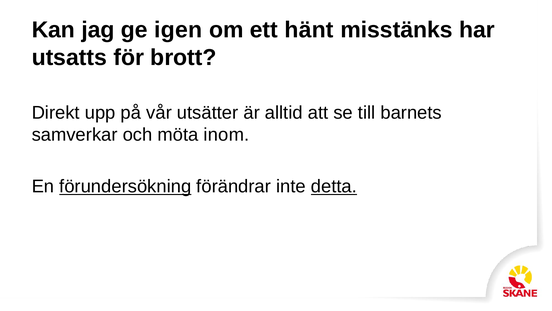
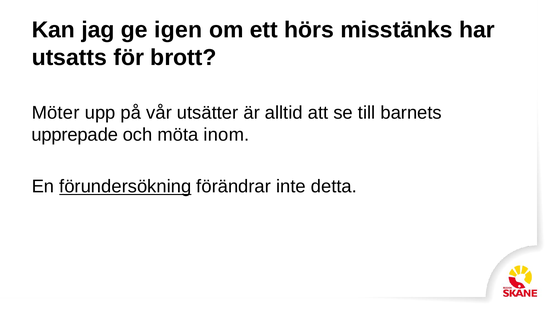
hänt: hänt -> hörs
Direkt: Direkt -> Möter
samverkar: samverkar -> upprepade
detta underline: present -> none
